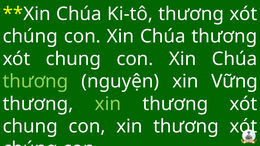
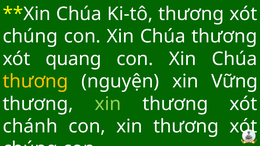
chung at (73, 59): chung -> quang
thương at (35, 81) colour: light green -> yellow
chung at (30, 127): chung -> chánh
